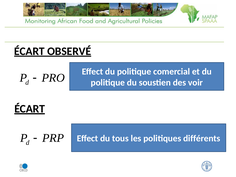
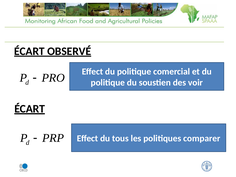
différents: différents -> comparer
